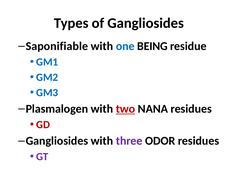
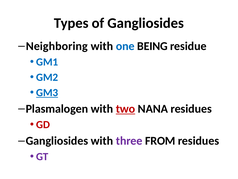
Saponifiable: Saponifiable -> Neighboring
GM3 underline: none -> present
ODOR: ODOR -> FROM
